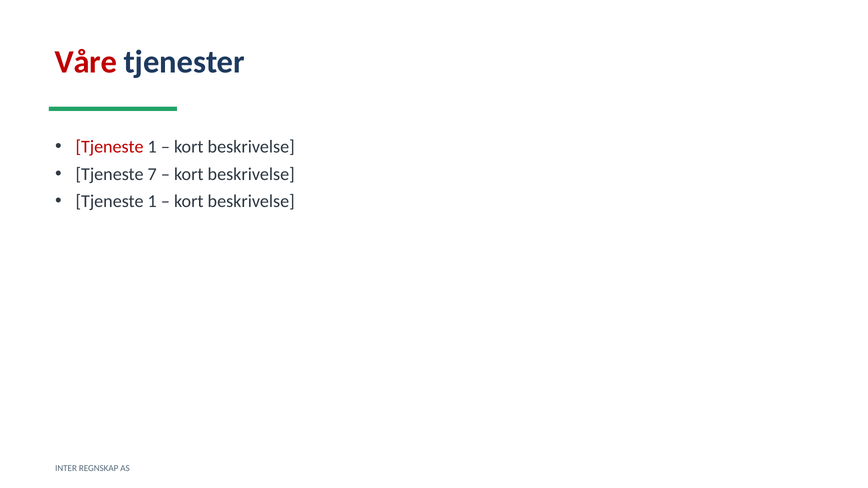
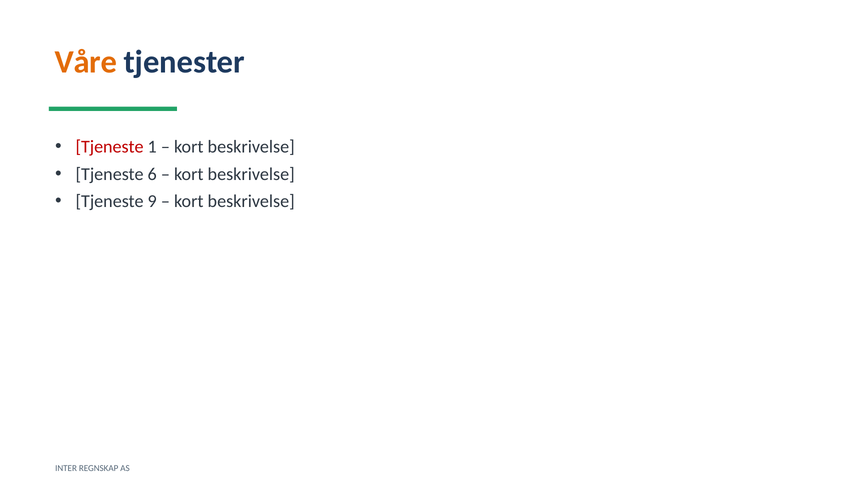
Våre colour: red -> orange
7: 7 -> 6
1 at (152, 201): 1 -> 9
